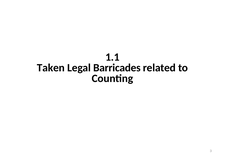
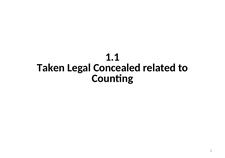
Barricades: Barricades -> Concealed
